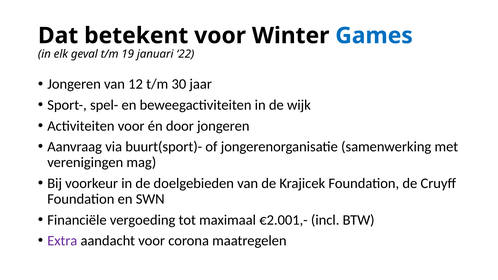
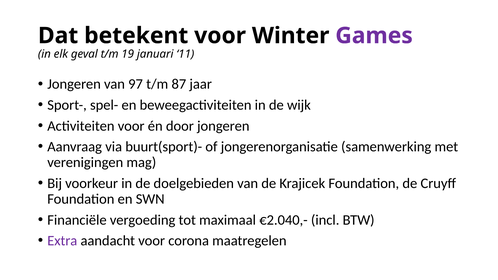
Games colour: blue -> purple
22: 22 -> 11
12: 12 -> 97
30: 30 -> 87
€2.001,-: €2.001,- -> €2.040,-
